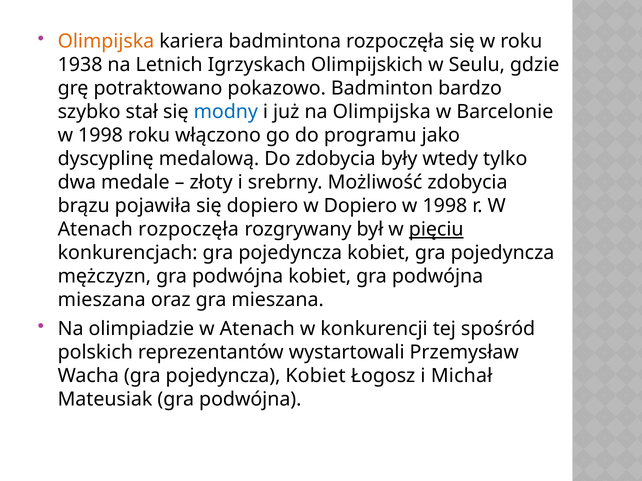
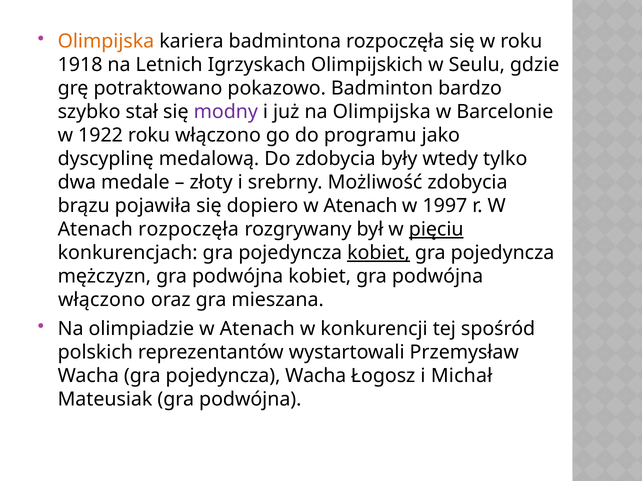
1938: 1938 -> 1918
modny colour: blue -> purple
1998 at (101, 136): 1998 -> 1922
dopiero w Dopiero: Dopiero -> Atenach
1998 at (445, 206): 1998 -> 1997
kobiet at (378, 253) underline: none -> present
mieszana at (102, 300): mieszana -> włączono
Wacha gra pojedyncza Kobiet: Kobiet -> Wacha
